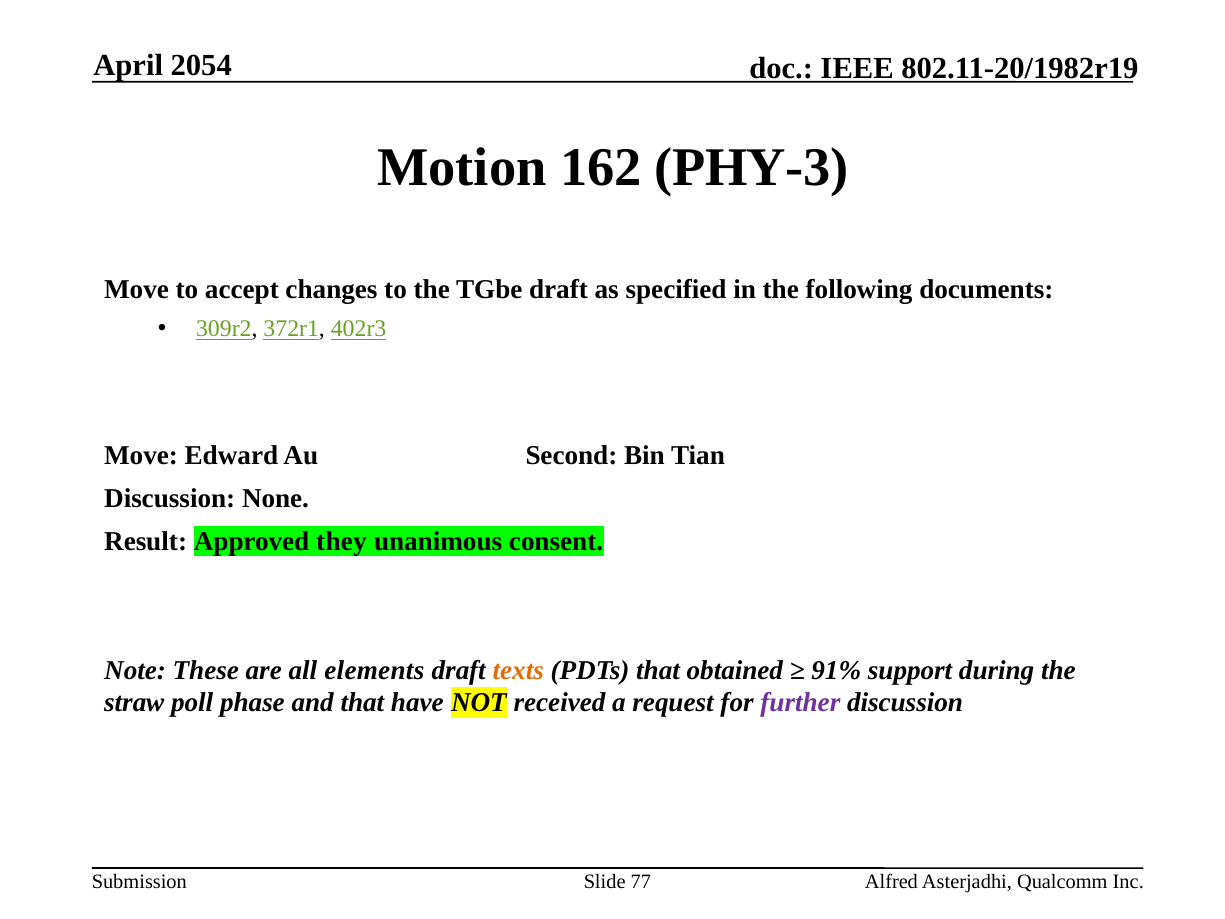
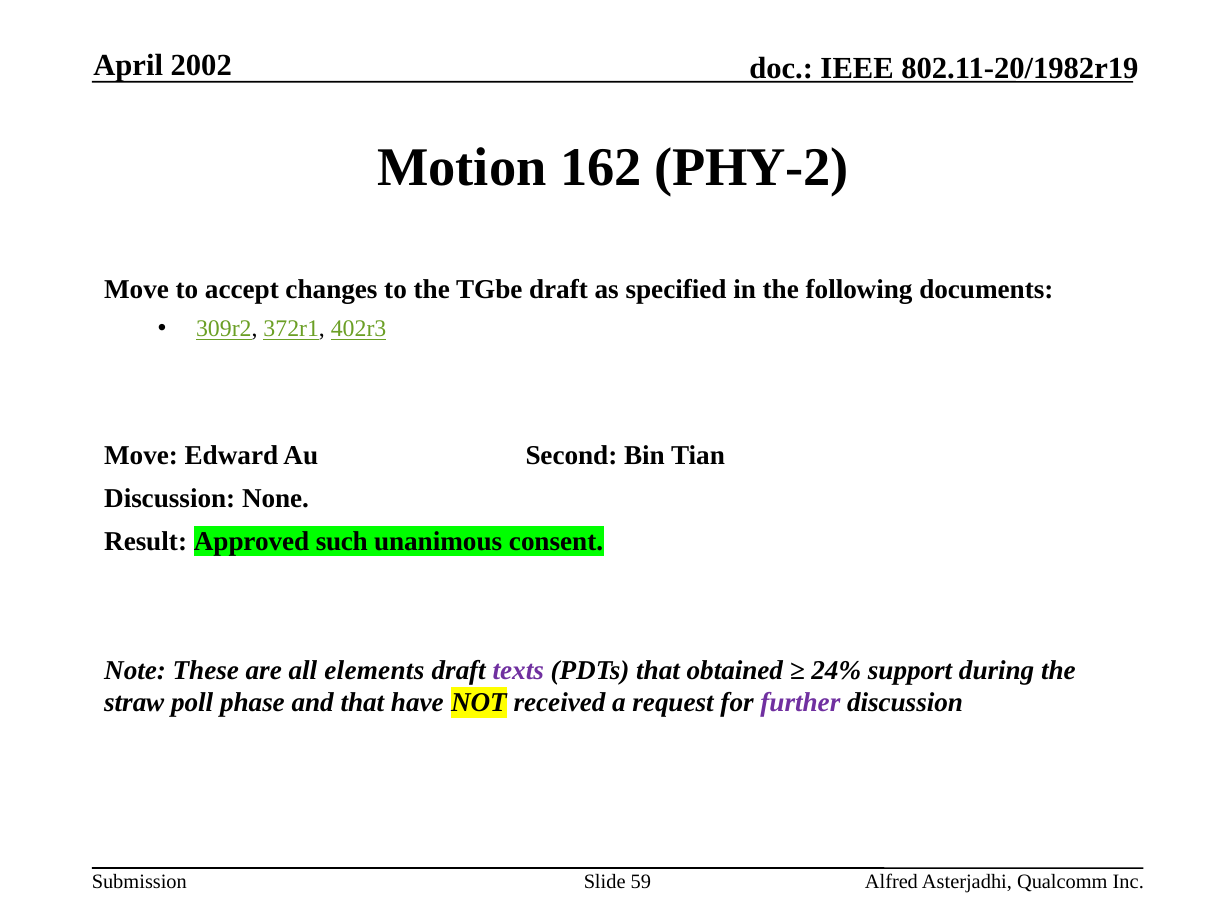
2054: 2054 -> 2002
PHY-3: PHY-3 -> PHY-2
they: they -> such
texts colour: orange -> purple
91%: 91% -> 24%
77: 77 -> 59
